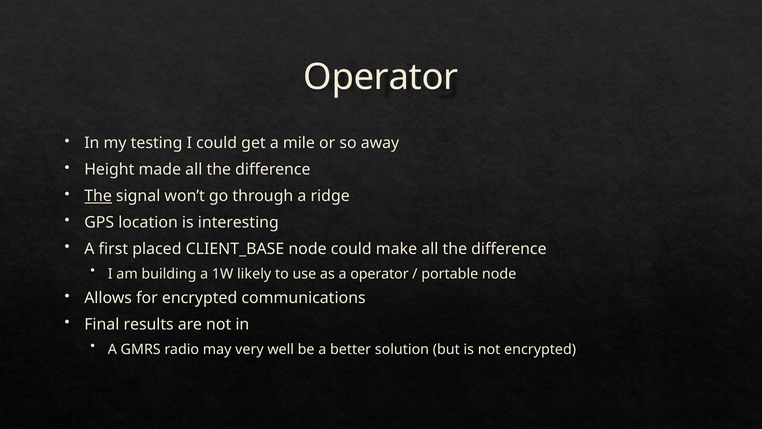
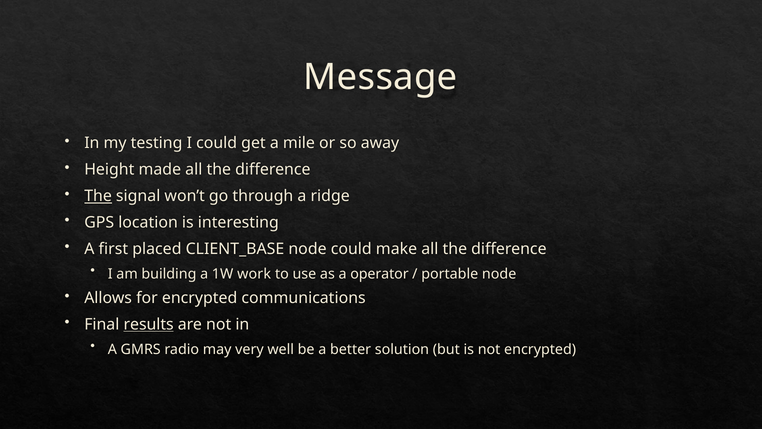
Operator at (381, 77): Operator -> Message
likely: likely -> work
results underline: none -> present
